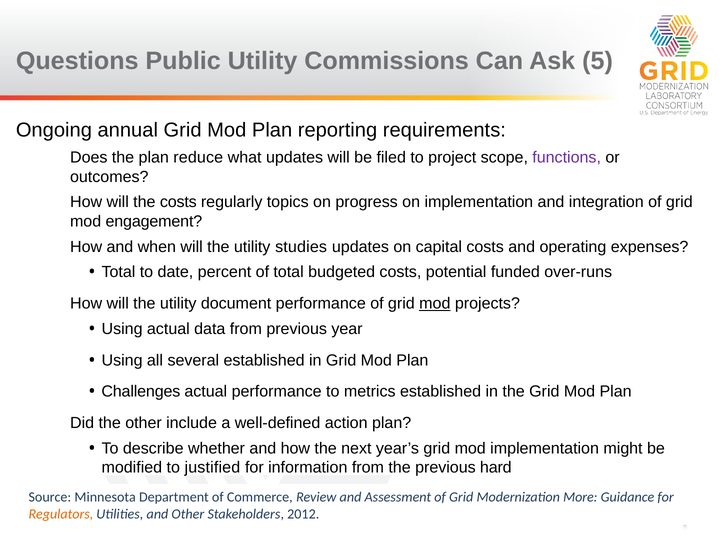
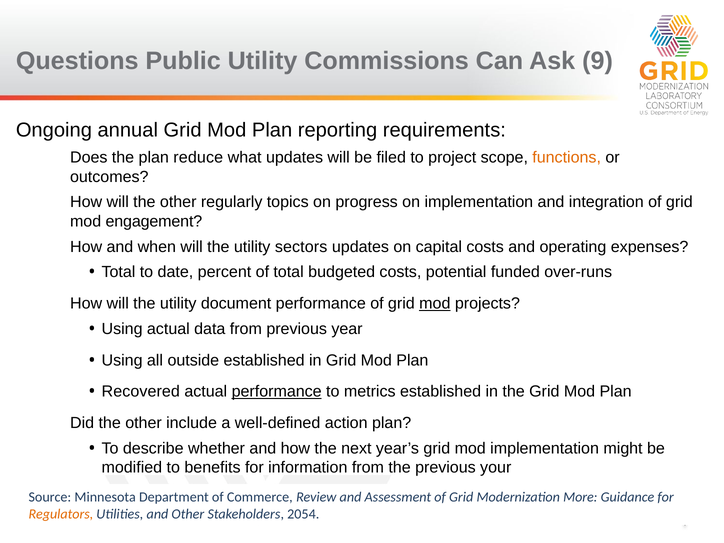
5: 5 -> 9
functions colour: purple -> orange
will the costs: costs -> other
studies: studies -> sectors
several: several -> outside
Challenges: Challenges -> Recovered
performance at (277, 392) underline: none -> present
justified: justified -> benefits
hard: hard -> your
2012: 2012 -> 2054
